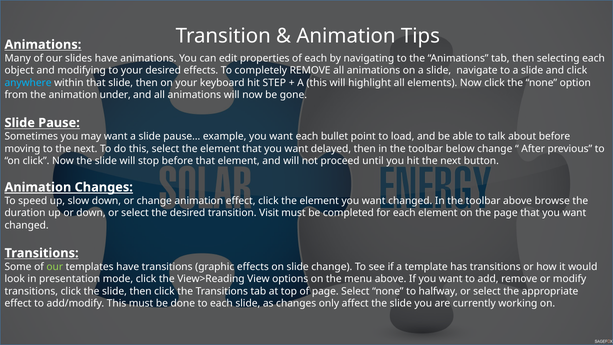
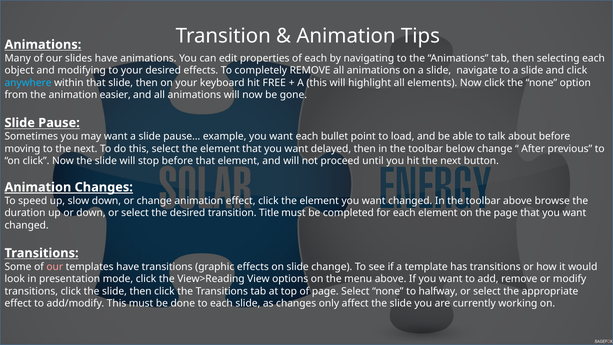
STEP: STEP -> FREE
under: under -> easier
Visit: Visit -> Title
our at (55, 267) colour: light green -> pink
